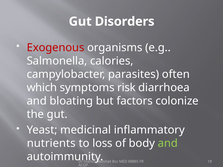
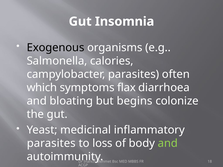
Disorders: Disorders -> Insomnia
Exogenous colour: red -> black
risk: risk -> flax
factors: factors -> begins
nutrients at (51, 143): nutrients -> parasites
